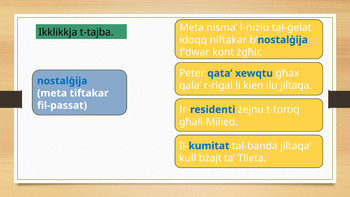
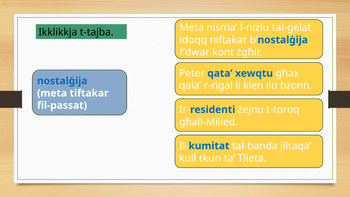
ilu jiltaqa: jiltaqa -> bżonn
bżajt: bżajt -> tkun
